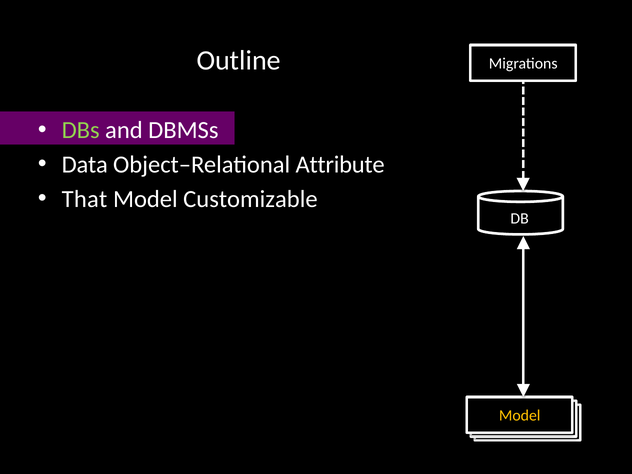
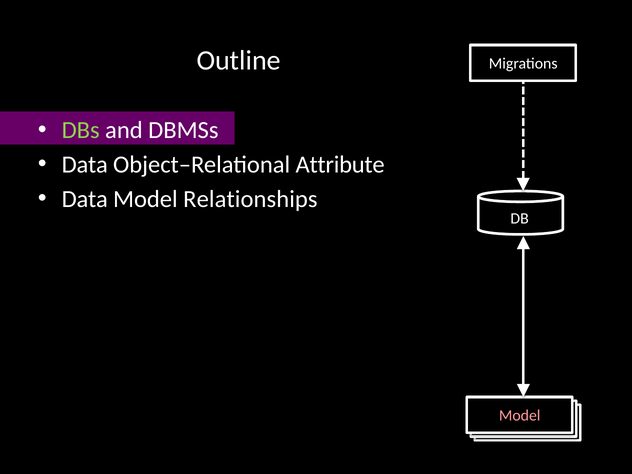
That at (84, 199): That -> Data
Customizable: Customizable -> Relationships
Model at (520, 416) colour: yellow -> pink
